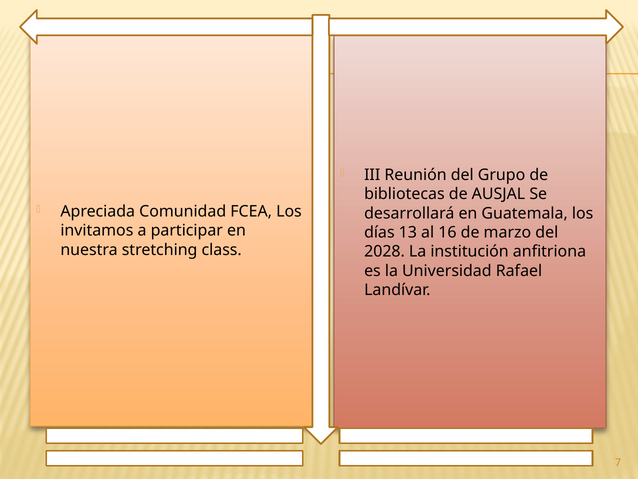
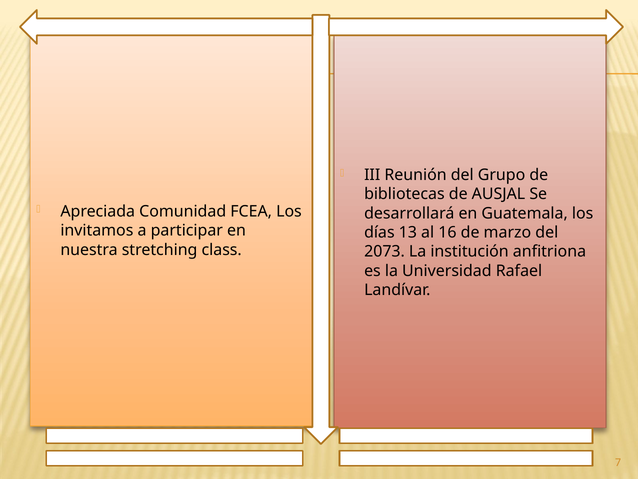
2028: 2028 -> 2073
